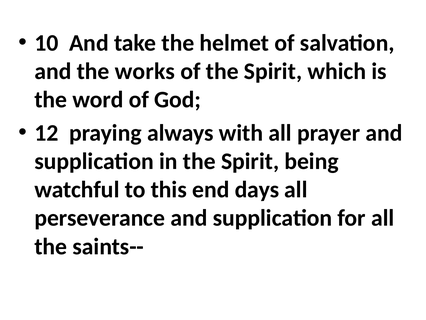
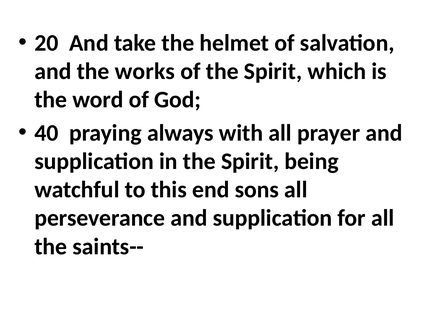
10: 10 -> 20
12: 12 -> 40
days: days -> sons
